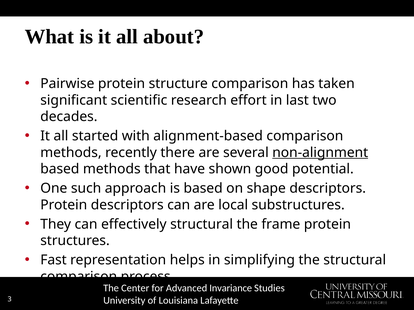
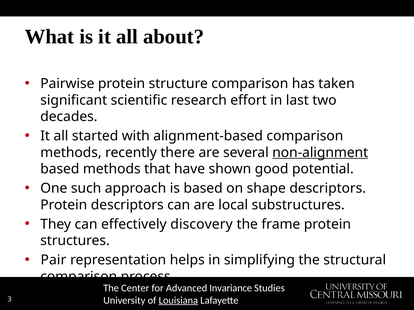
effectively structural: structural -> discovery
Fast: Fast -> Pair
Louisiana underline: none -> present
